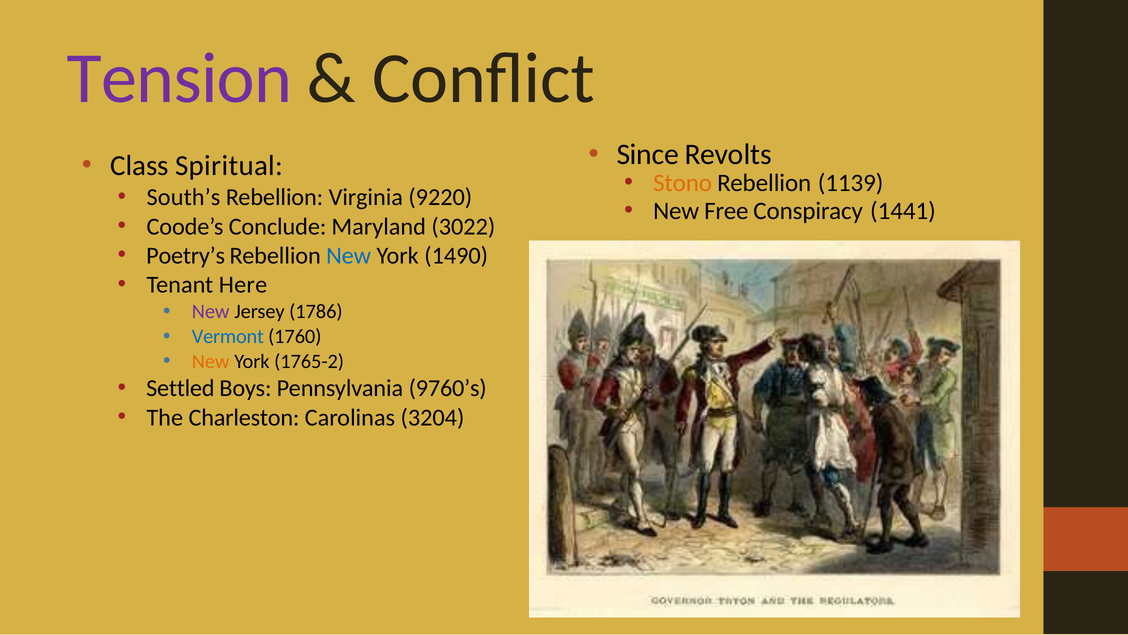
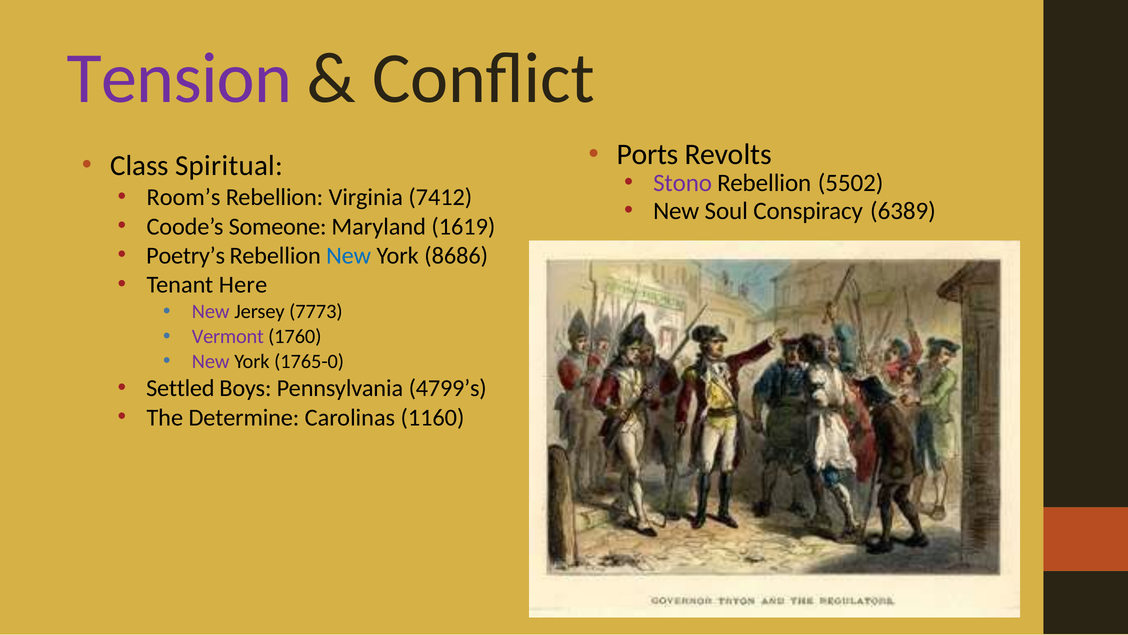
Since: Since -> Ports
Stono colour: orange -> purple
1139: 1139 -> 5502
South’s: South’s -> Room’s
9220: 9220 -> 7412
Free: Free -> Soul
1441: 1441 -> 6389
Conclude: Conclude -> Someone
3022: 3022 -> 1619
1490: 1490 -> 8686
1786: 1786 -> 7773
Vermont colour: blue -> purple
New at (211, 362) colour: orange -> purple
1765-2: 1765-2 -> 1765-0
9760’s: 9760’s -> 4799’s
Charleston: Charleston -> Determine
3204: 3204 -> 1160
